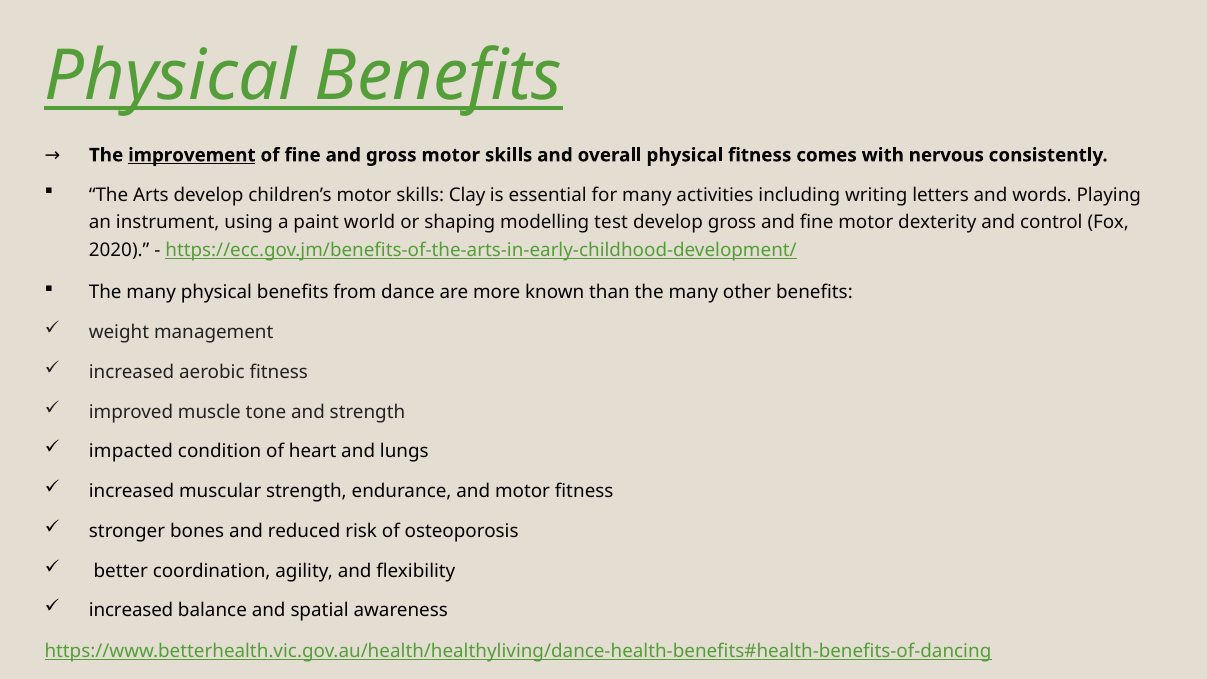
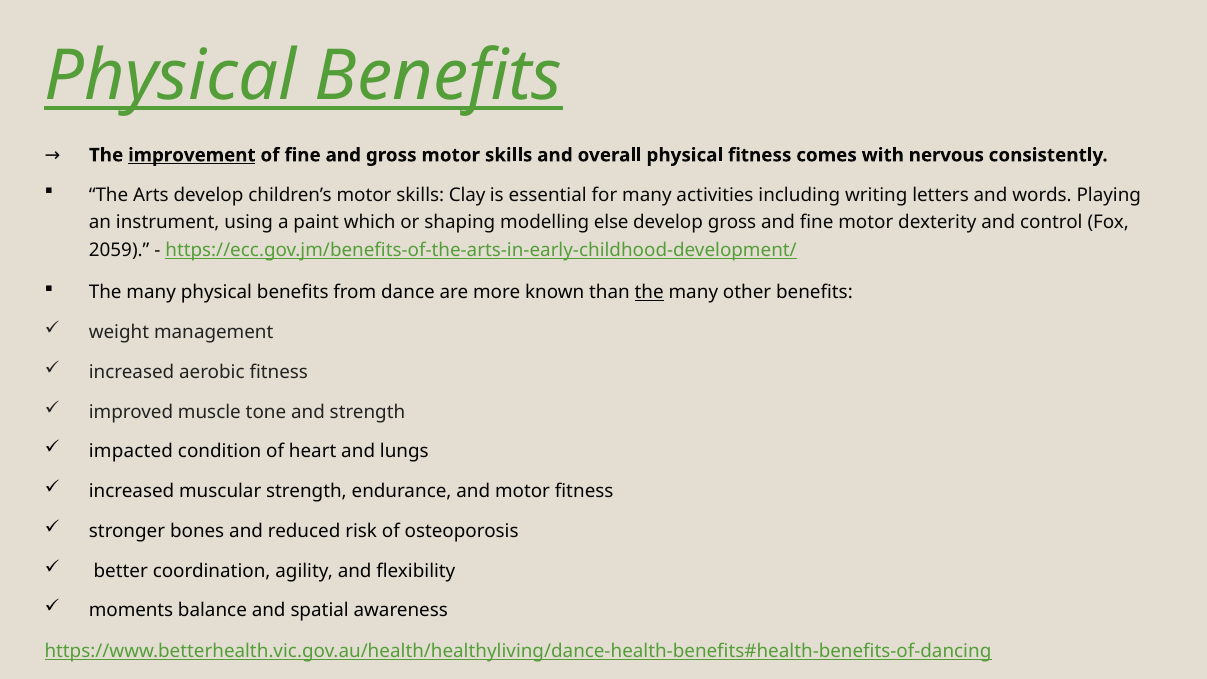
world: world -> which
test: test -> else
2020: 2020 -> 2059
the at (649, 293) underline: none -> present
increased at (131, 611): increased -> moments
